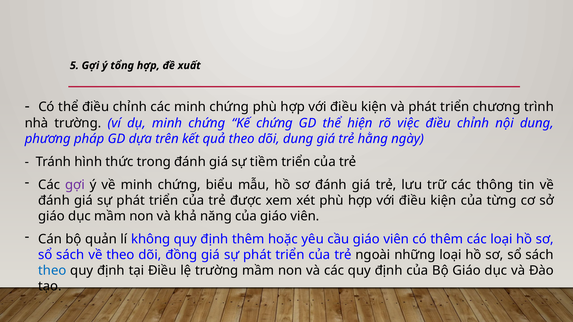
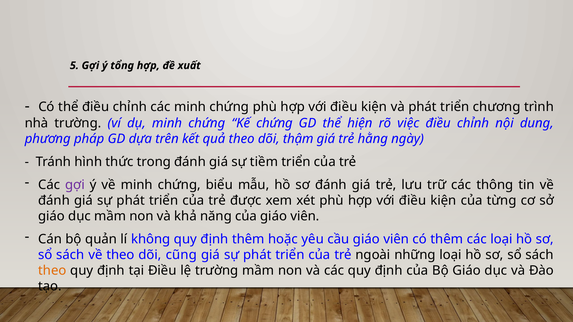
dõi dung: dung -> thậm
đồng: đồng -> cũng
theo at (52, 271) colour: blue -> orange
